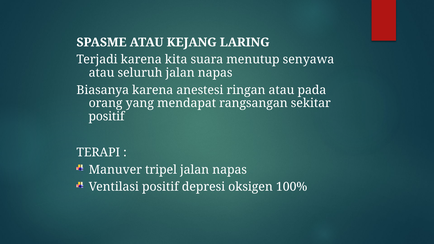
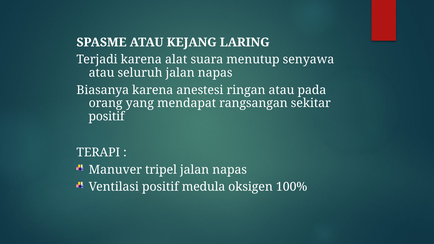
kita: kita -> alat
depresi: depresi -> medula
